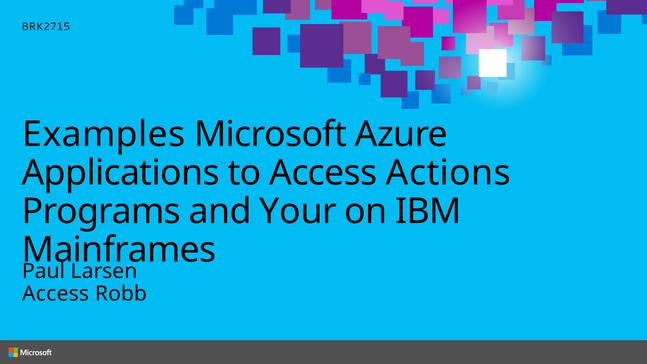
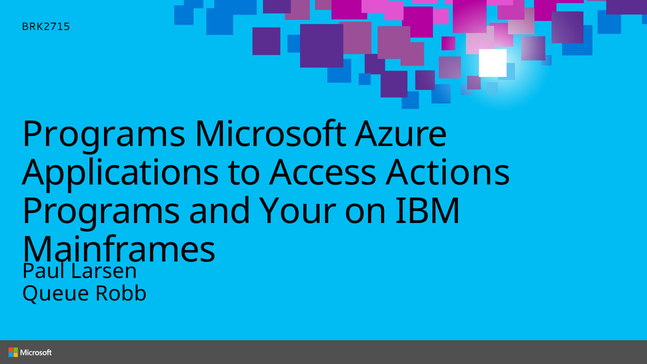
Examples at (104, 134): Examples -> Programs
Access at (56, 294): Access -> Queue
